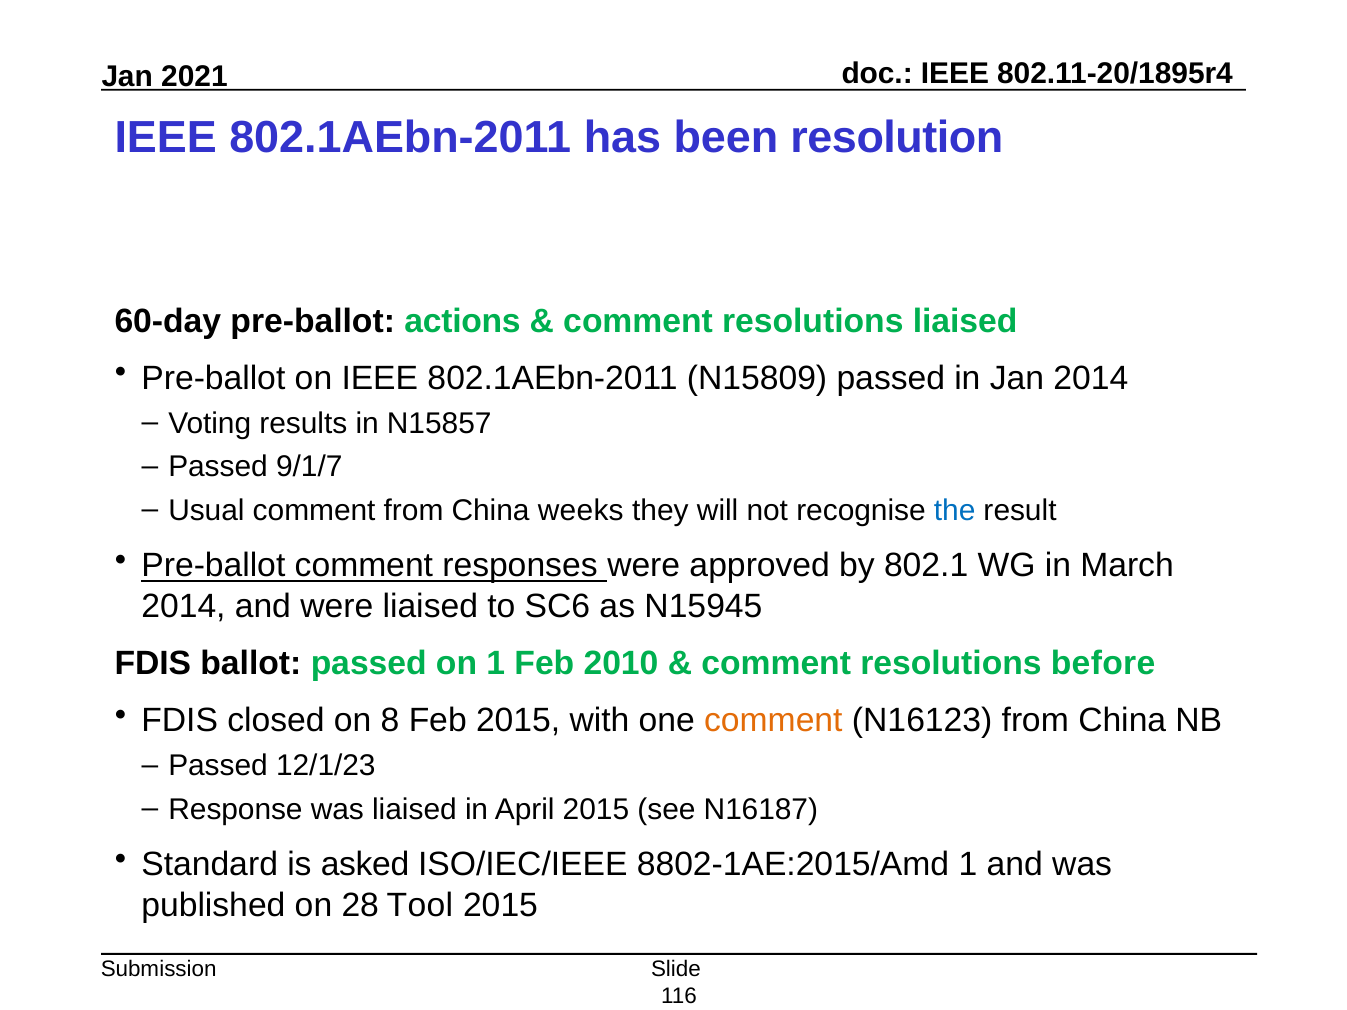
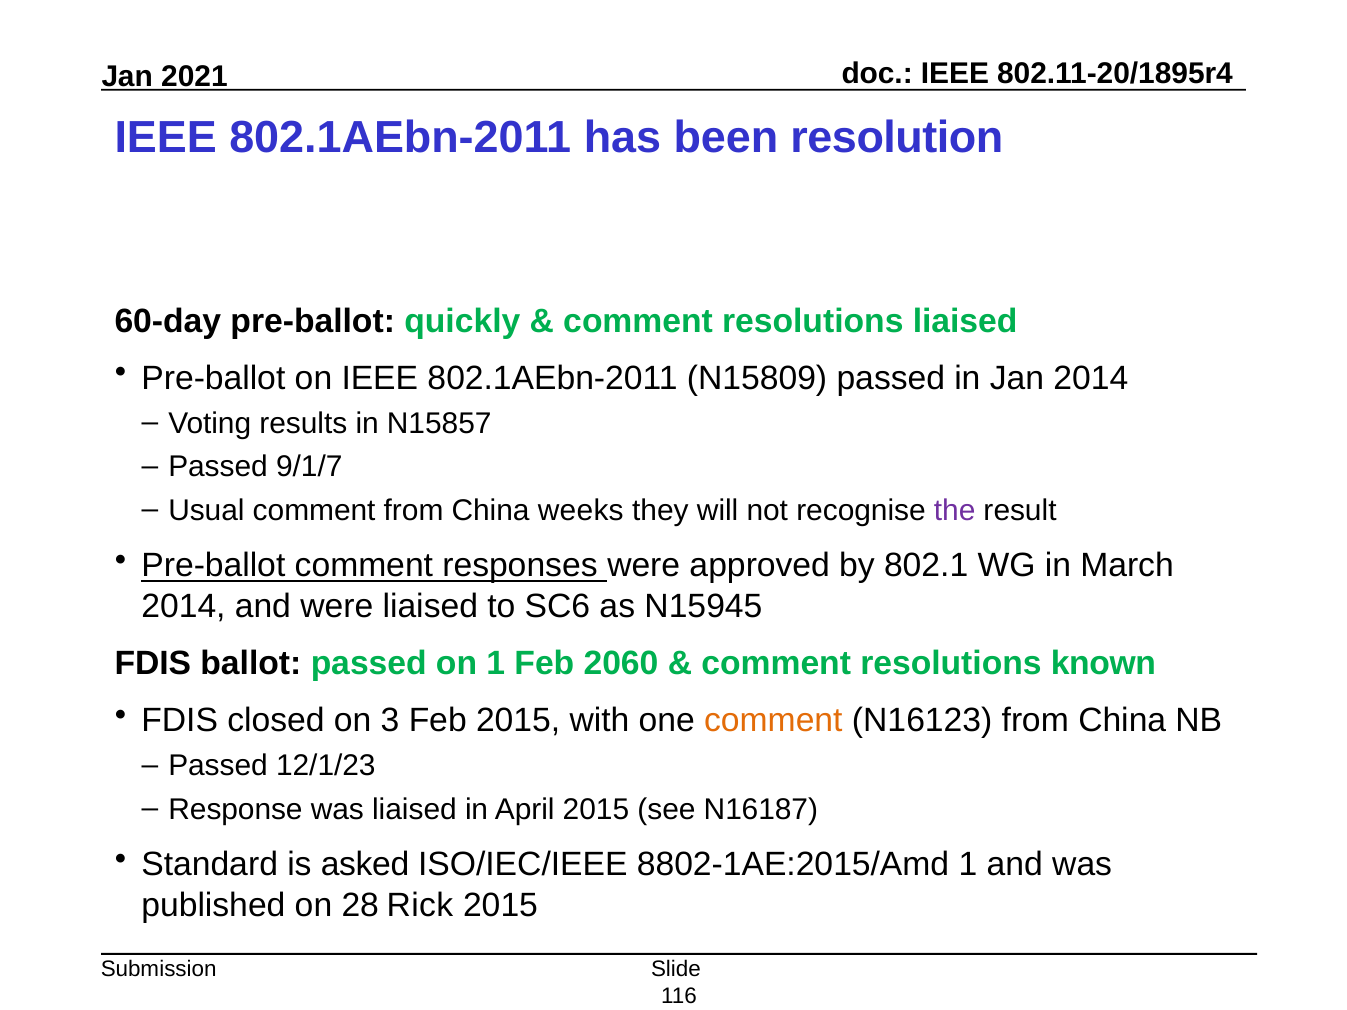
actions: actions -> quickly
the colour: blue -> purple
2010: 2010 -> 2060
before: before -> known
8: 8 -> 3
Tool: Tool -> Rick
